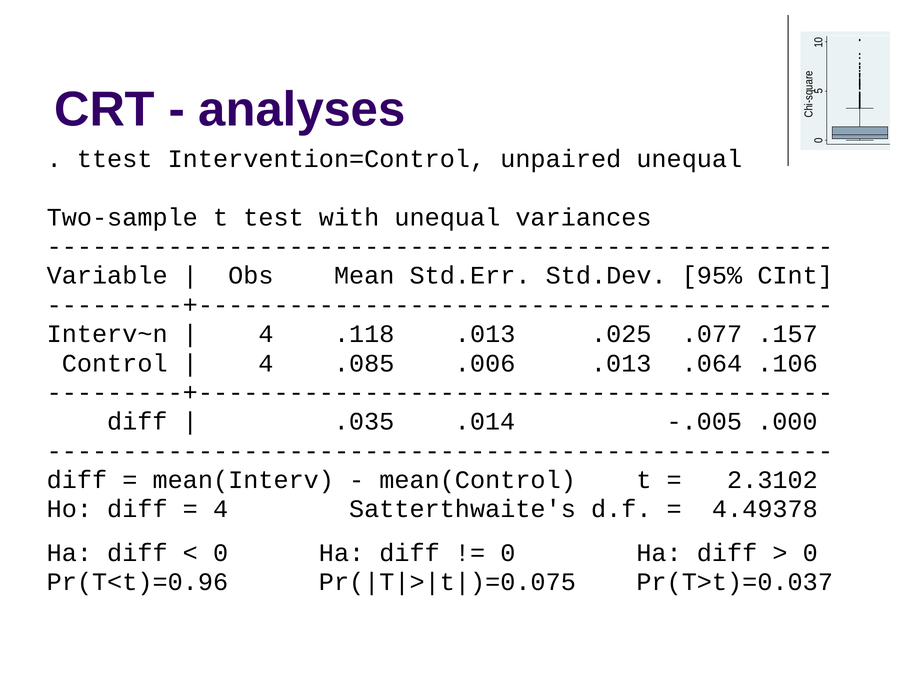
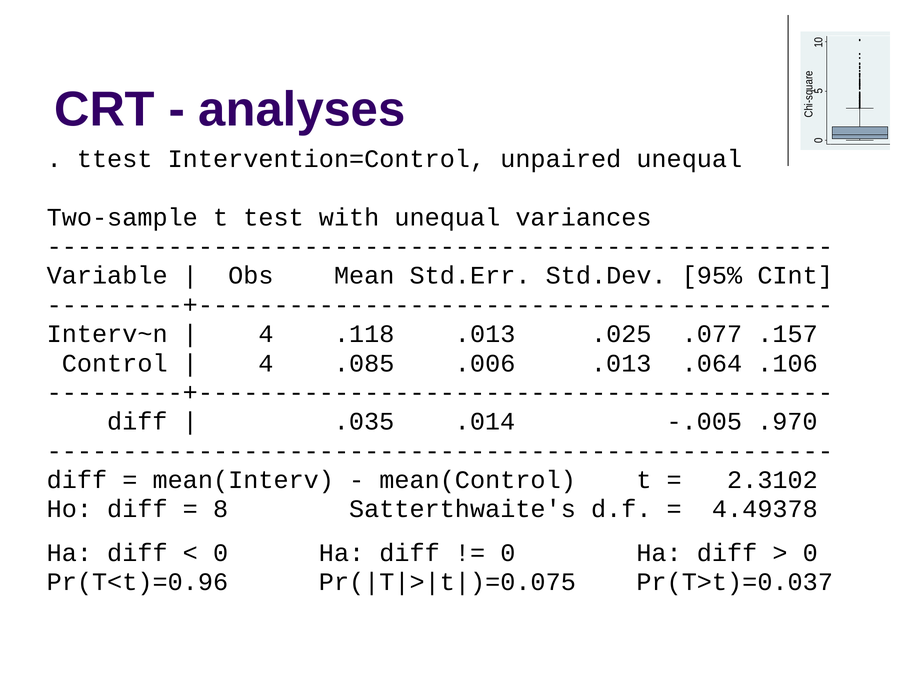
.000: .000 -> .970
4 at (221, 509): 4 -> 8
